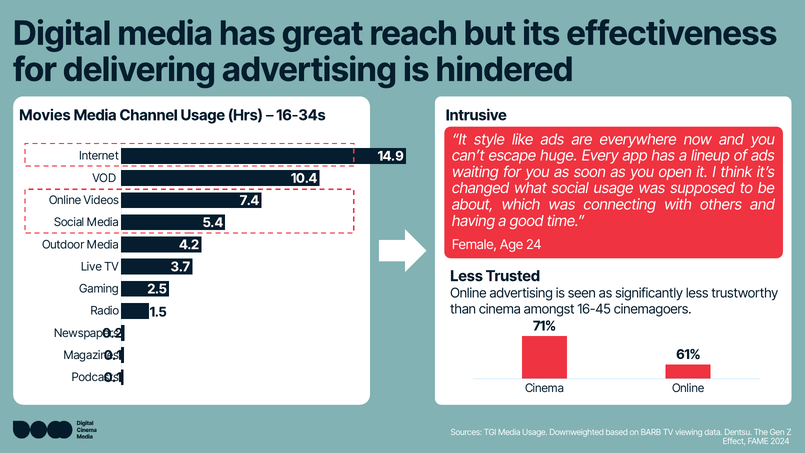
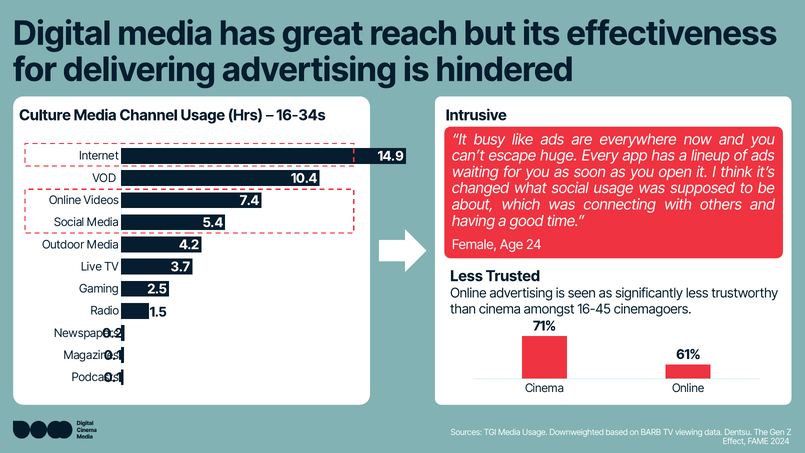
Movies: Movies -> Culture
style: style -> busy
